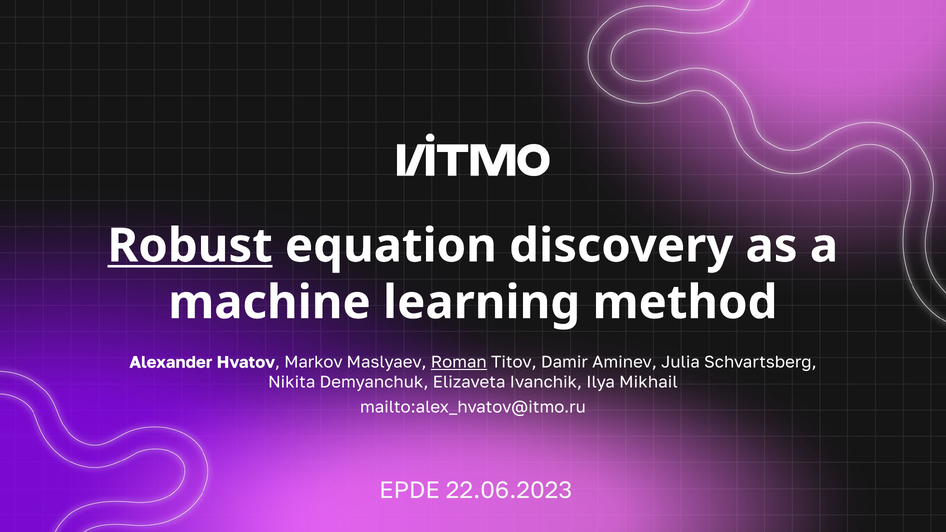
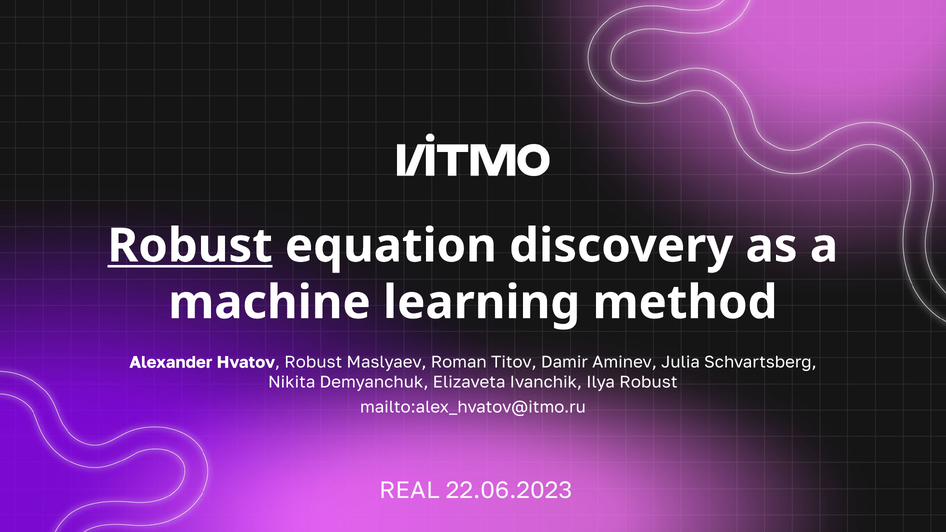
Hvatov Markov: Markov -> Robust
Roman underline: present -> none
Ilya Mikhail: Mikhail -> Robust
EPDE: EPDE -> REAL
